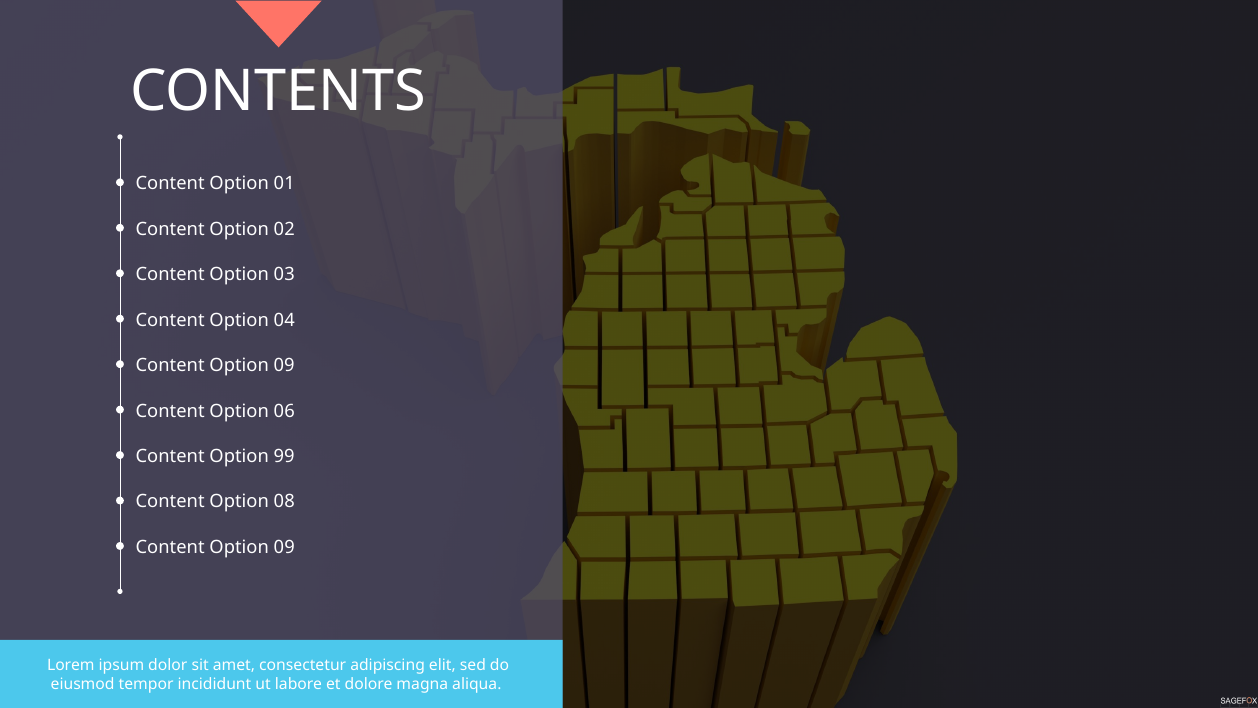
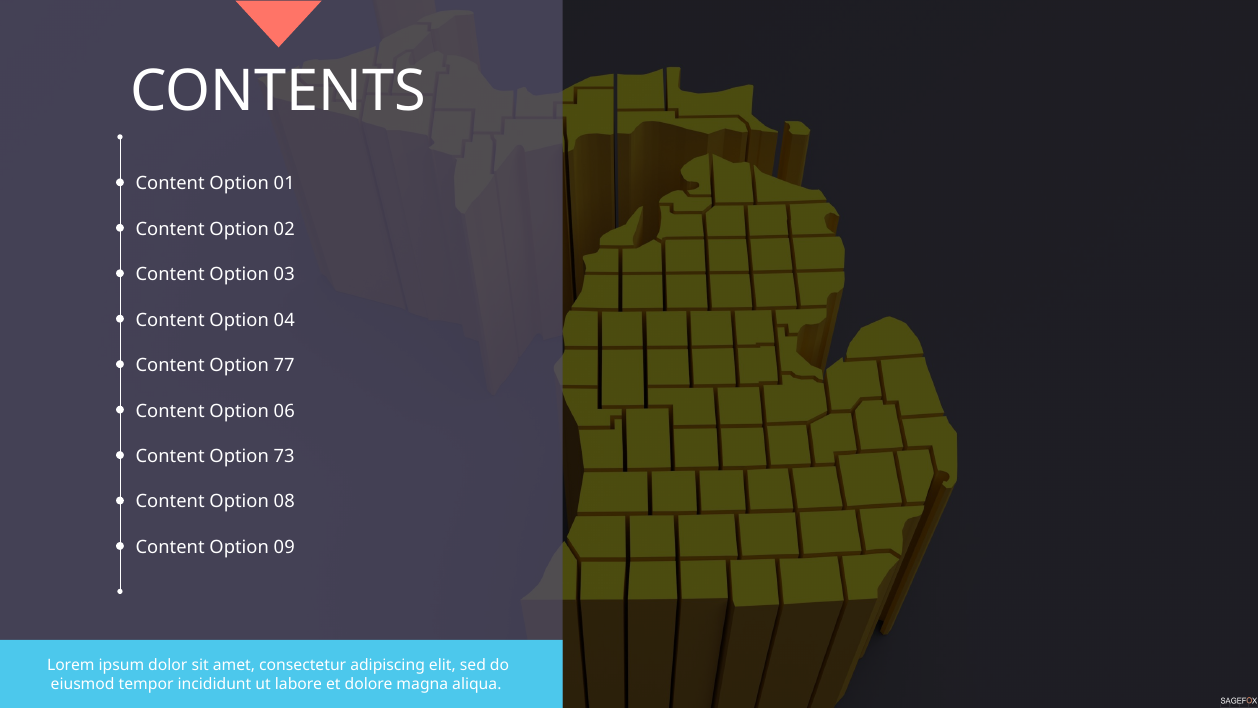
09 at (284, 366): 09 -> 77
99: 99 -> 73
